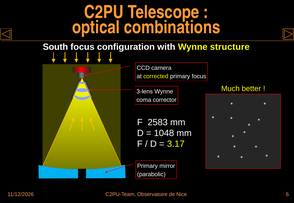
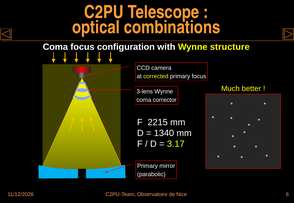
South at (55, 47): South -> Coma
2583: 2583 -> 2215
1048: 1048 -> 1340
